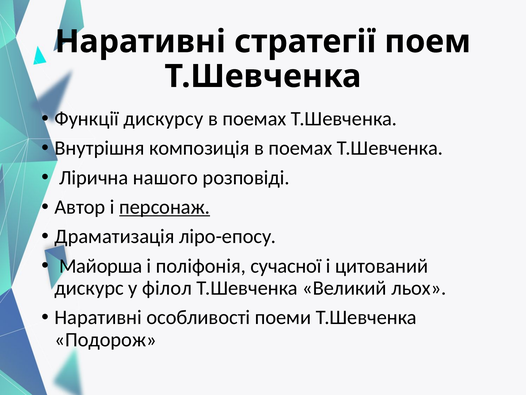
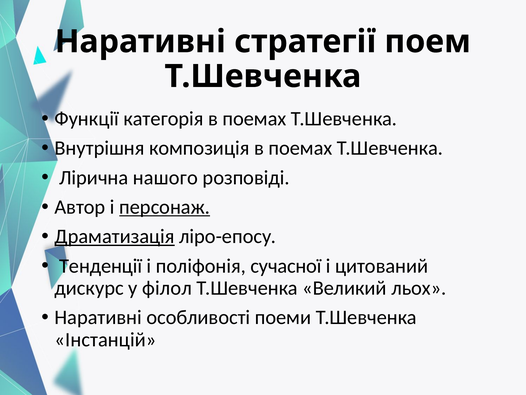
дискурсу: дискурсу -> категорія
Драматизація underline: none -> present
Майорша: Майорша -> Тенденції
Подорож: Подорож -> Інстанцій
